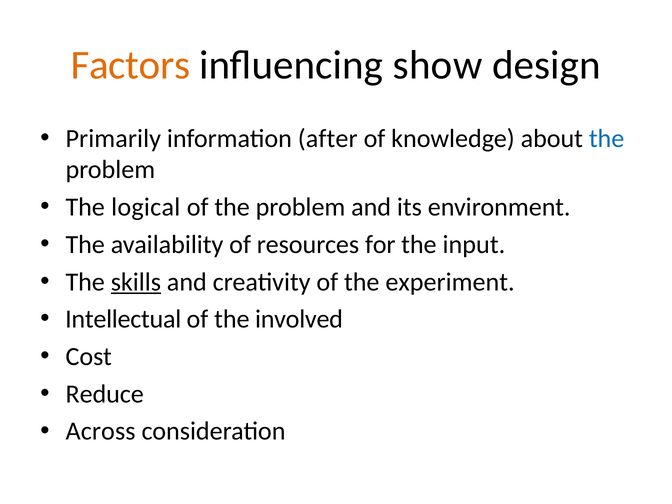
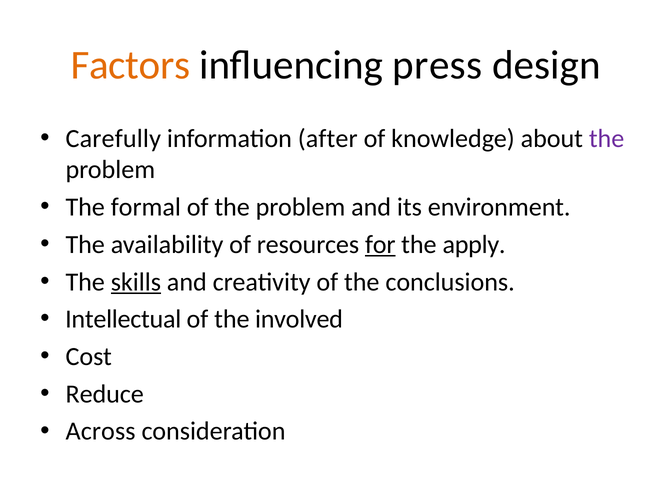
show: show -> press
Primarily: Primarily -> Carefully
the at (607, 138) colour: blue -> purple
logical: logical -> formal
for underline: none -> present
input: input -> apply
experiment: experiment -> conclusions
